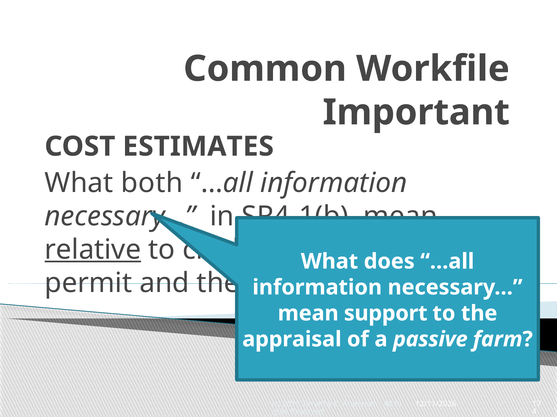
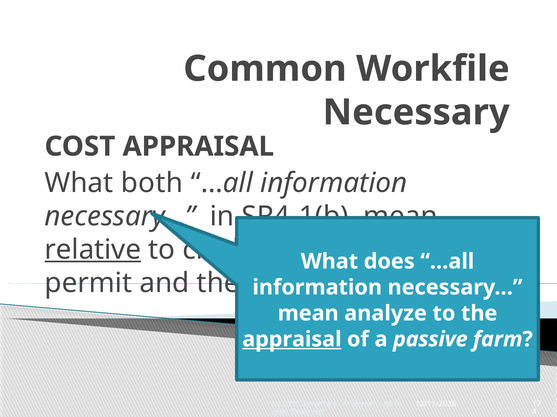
Important: Important -> Necessary
COST ESTIMATES: ESTIMATES -> APPRAISAL
support: support -> analyze
appraisal at (292, 340) underline: none -> present
